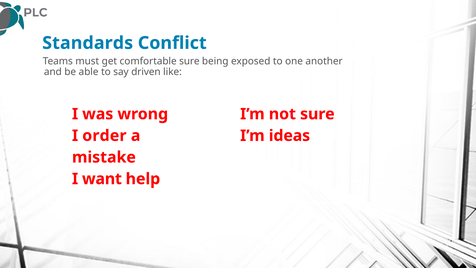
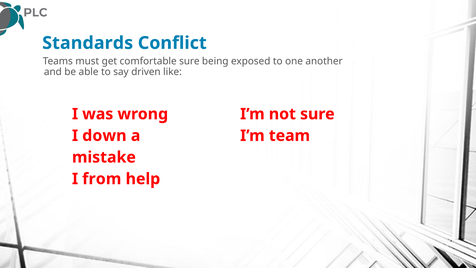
order: order -> down
ideas: ideas -> team
want: want -> from
